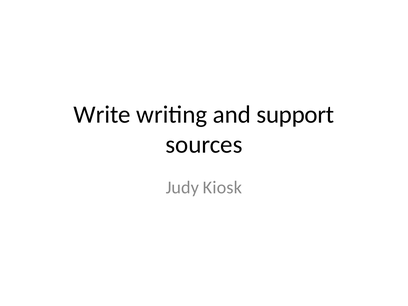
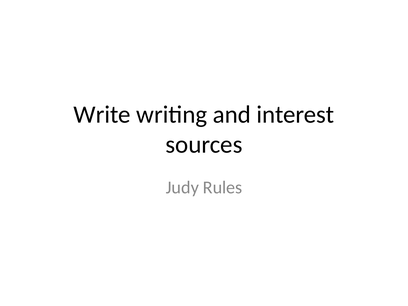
support: support -> interest
Kiosk: Kiosk -> Rules
